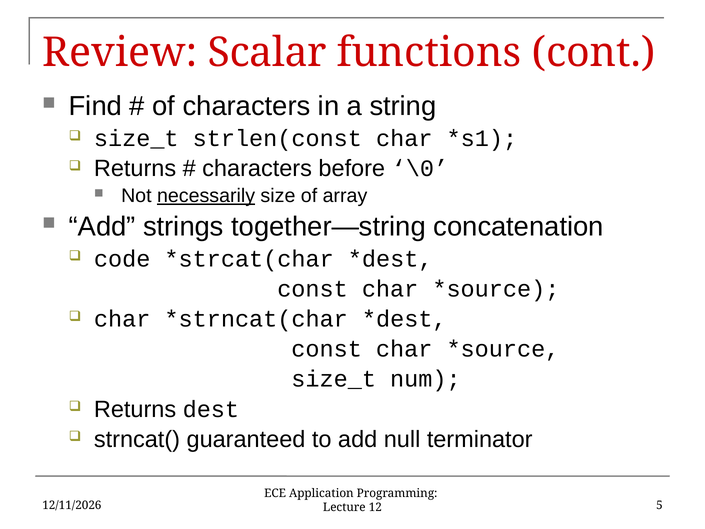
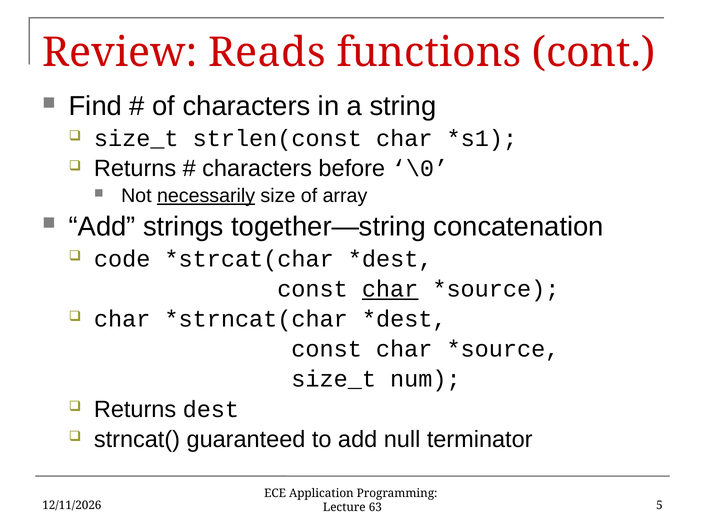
Scalar: Scalar -> Reads
char at (390, 289) underline: none -> present
12: 12 -> 63
